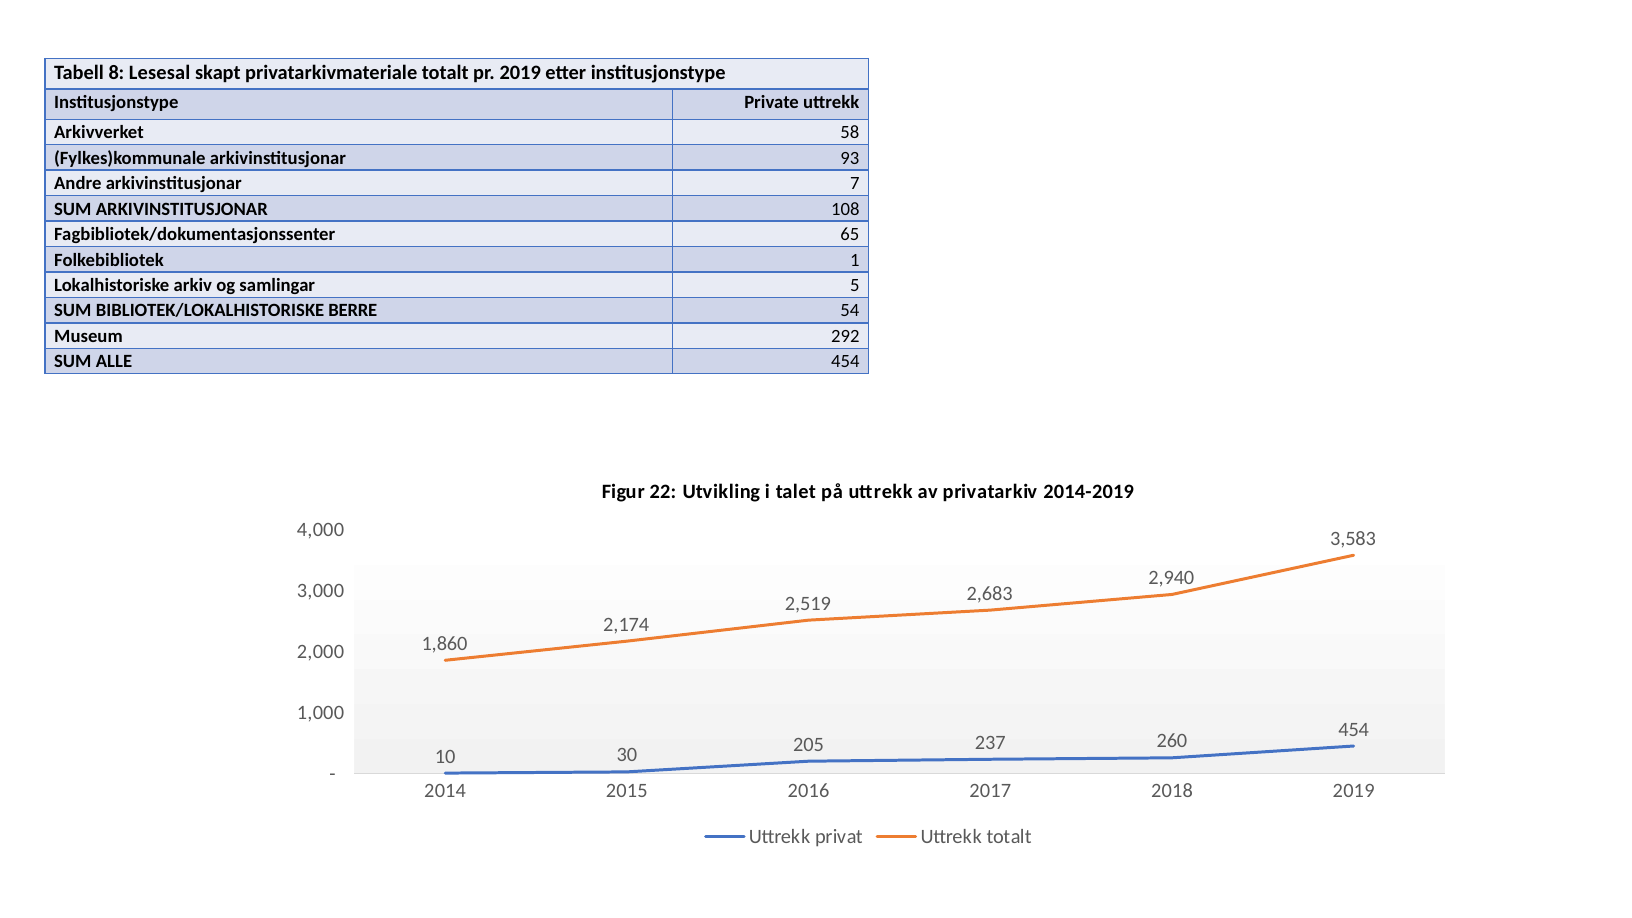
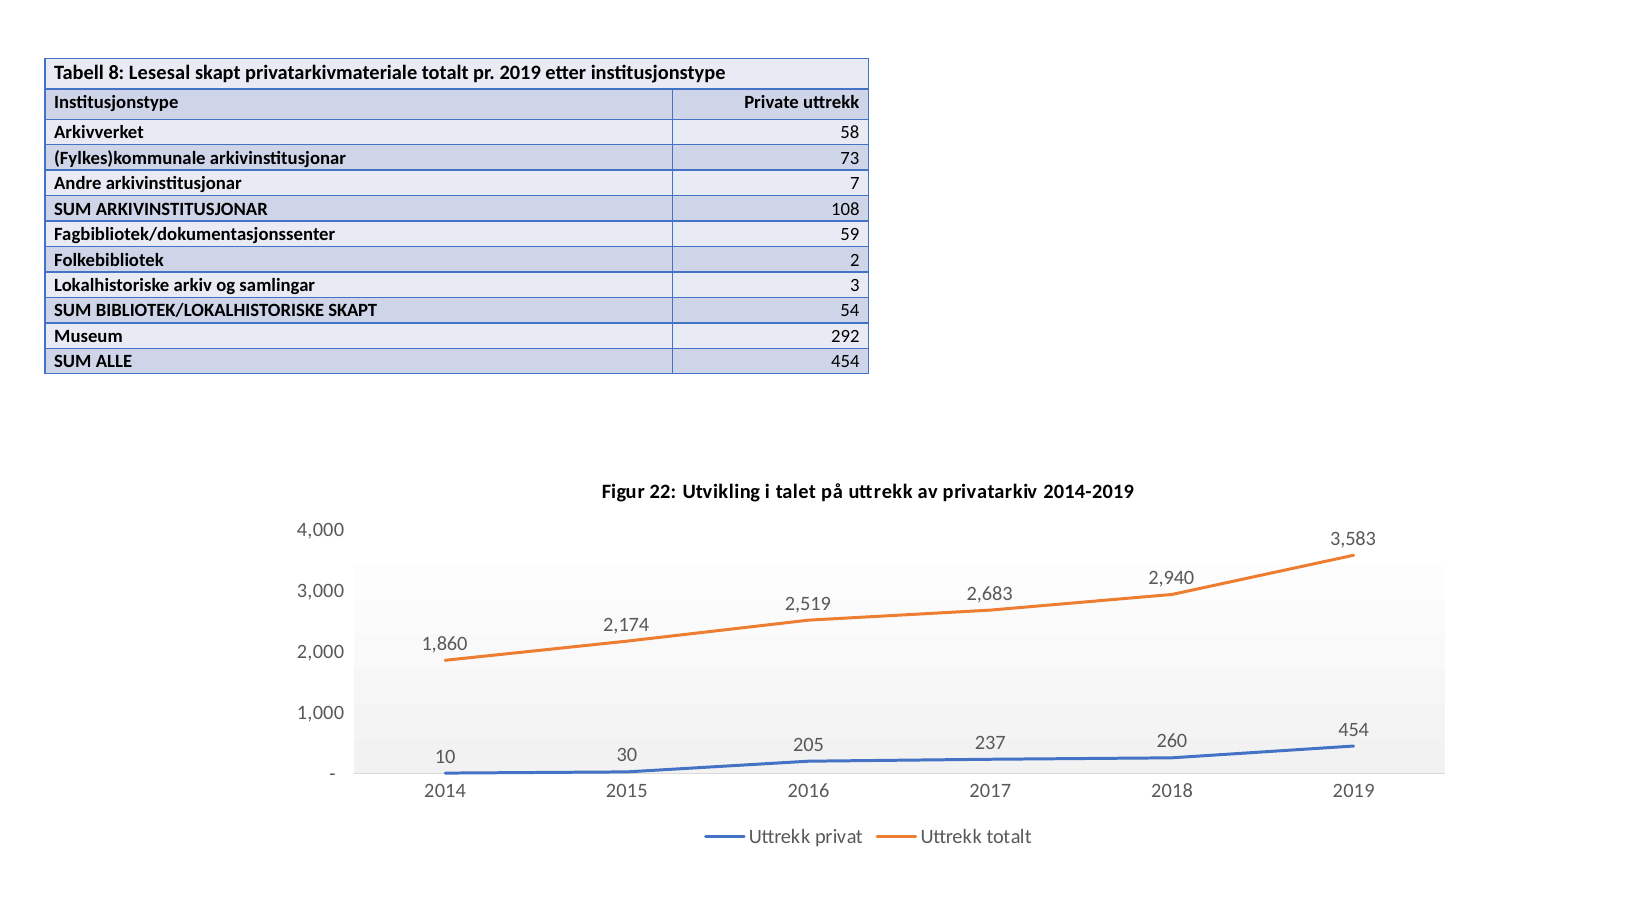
93: 93 -> 73
65: 65 -> 59
1: 1 -> 2
5: 5 -> 3
BIBLIOTEK/LOKALHISTORISKE BERRE: BERRE -> SKAPT
